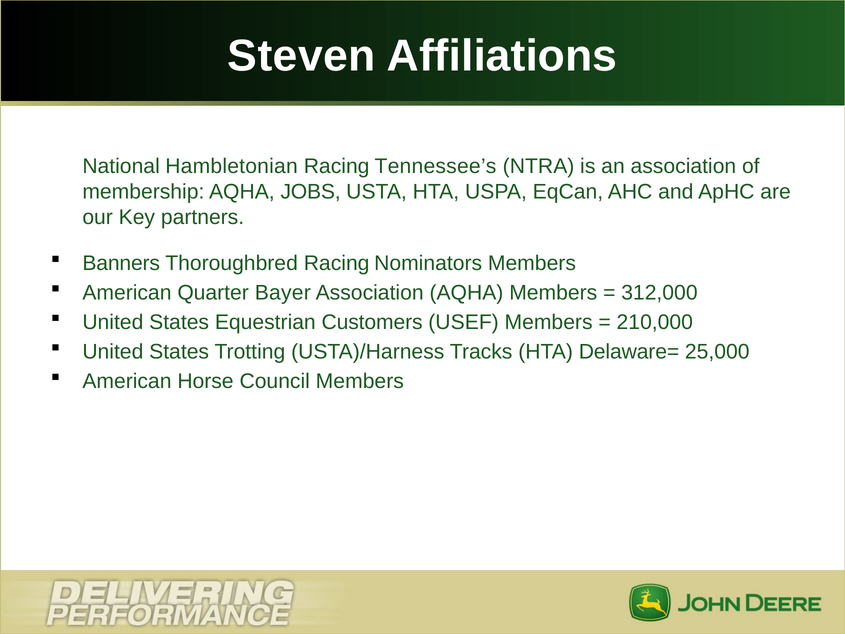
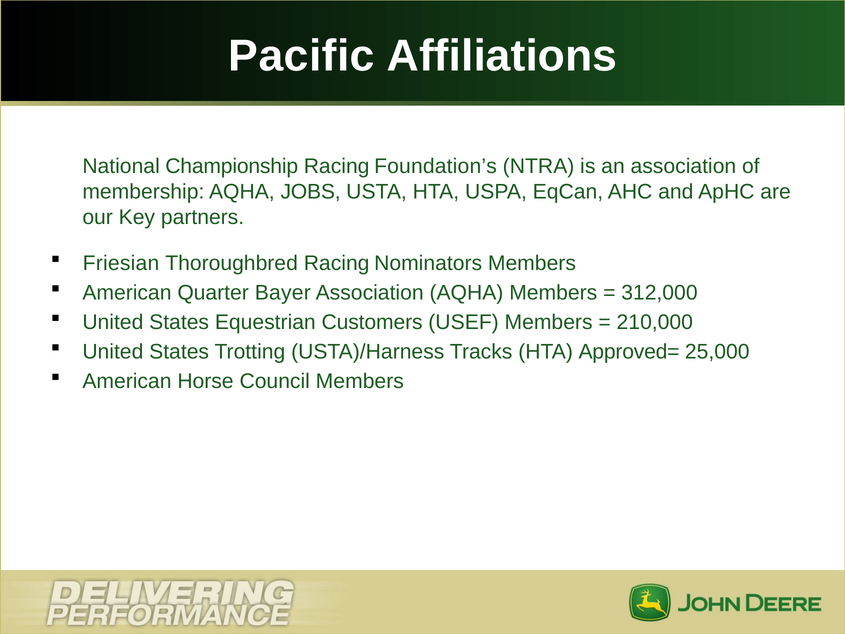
Steven: Steven -> Pacific
Hambletonian: Hambletonian -> Championship
Tennessee’s: Tennessee’s -> Foundation’s
Banners: Banners -> Friesian
Delaware=: Delaware= -> Approved=
